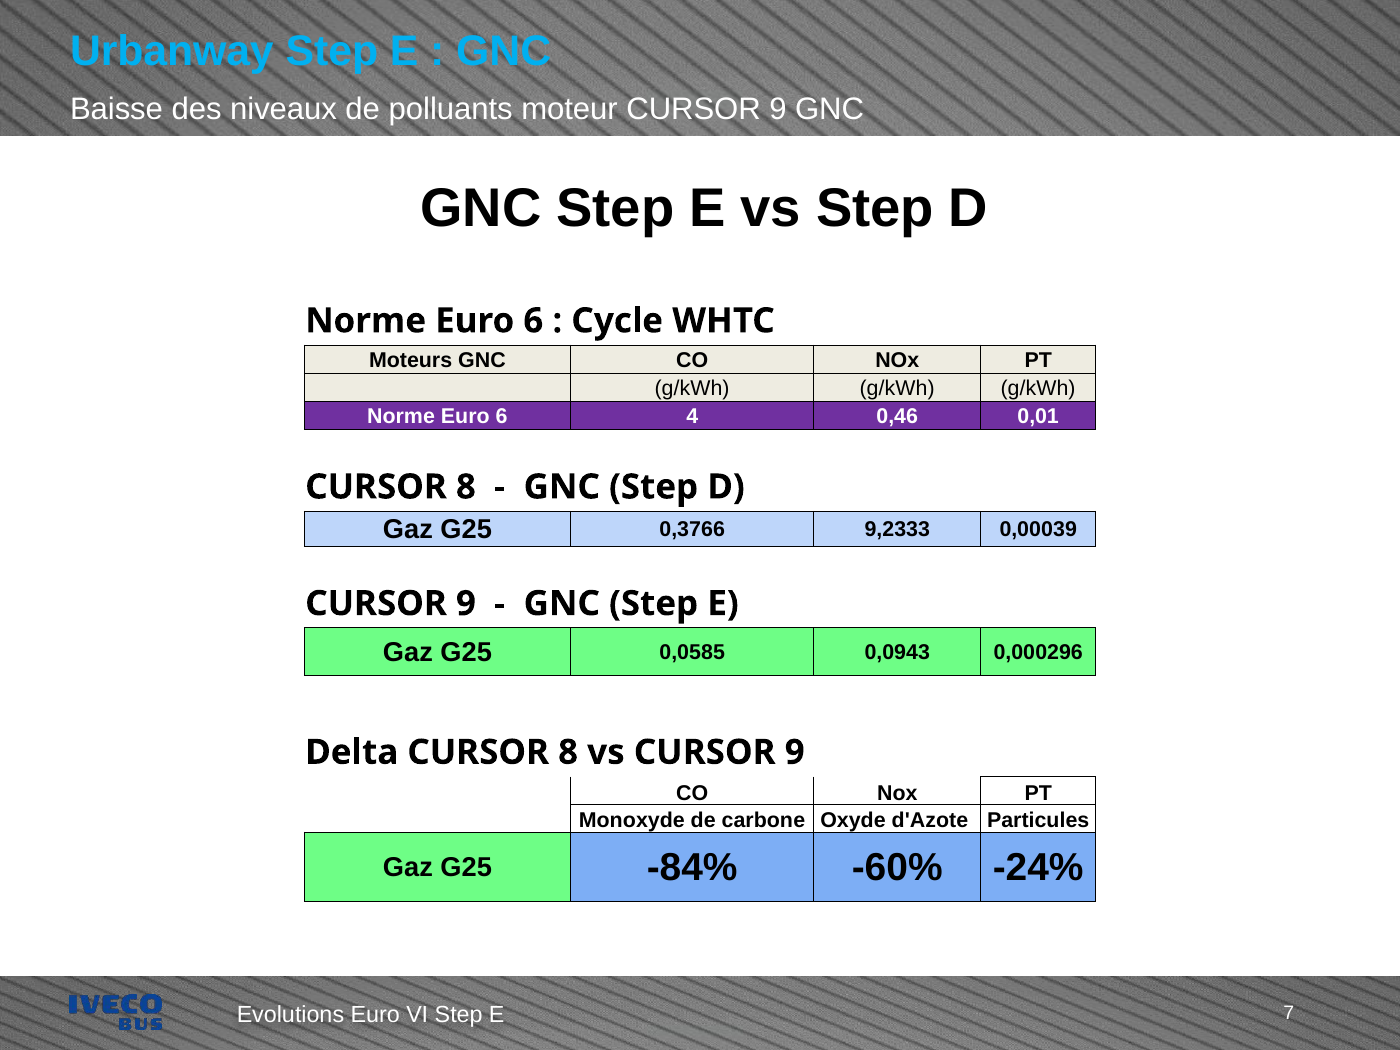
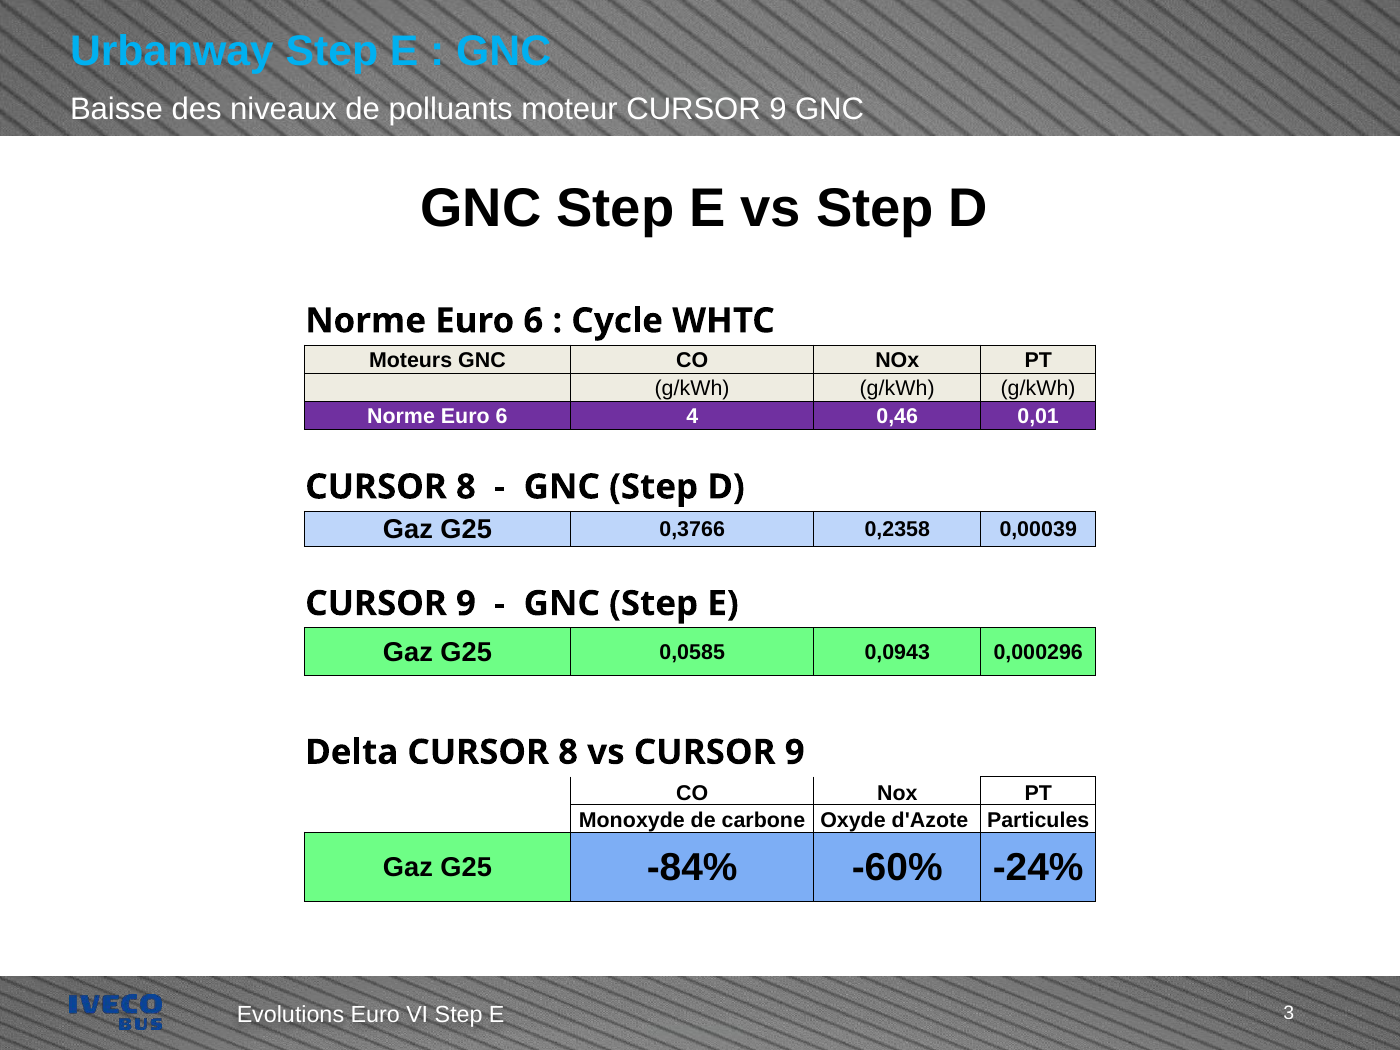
9,2333: 9,2333 -> 0,2358
7: 7 -> 3
